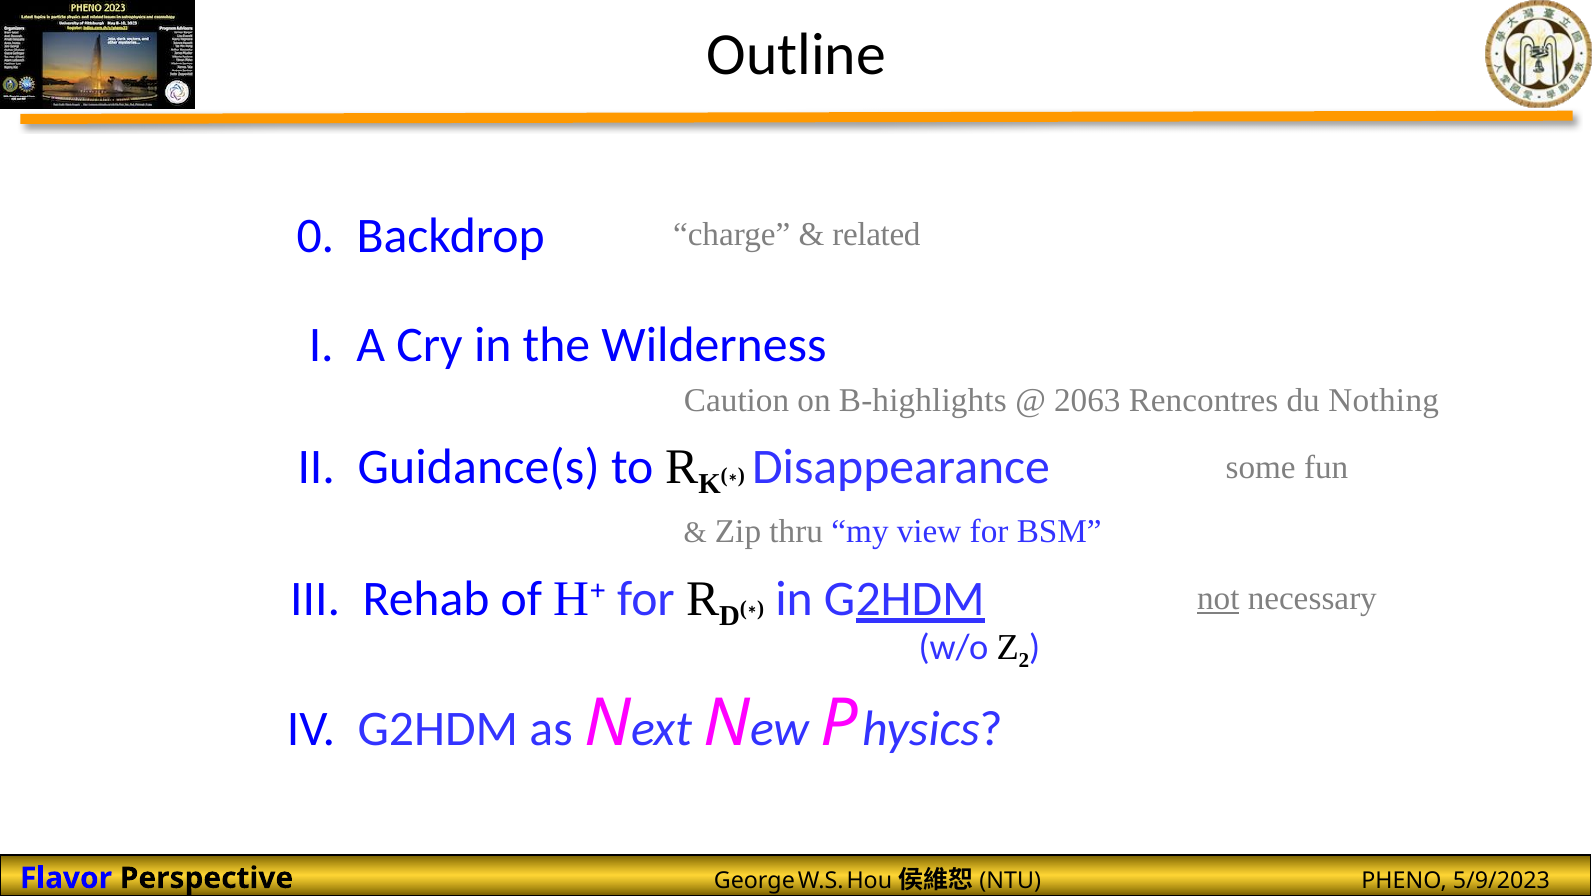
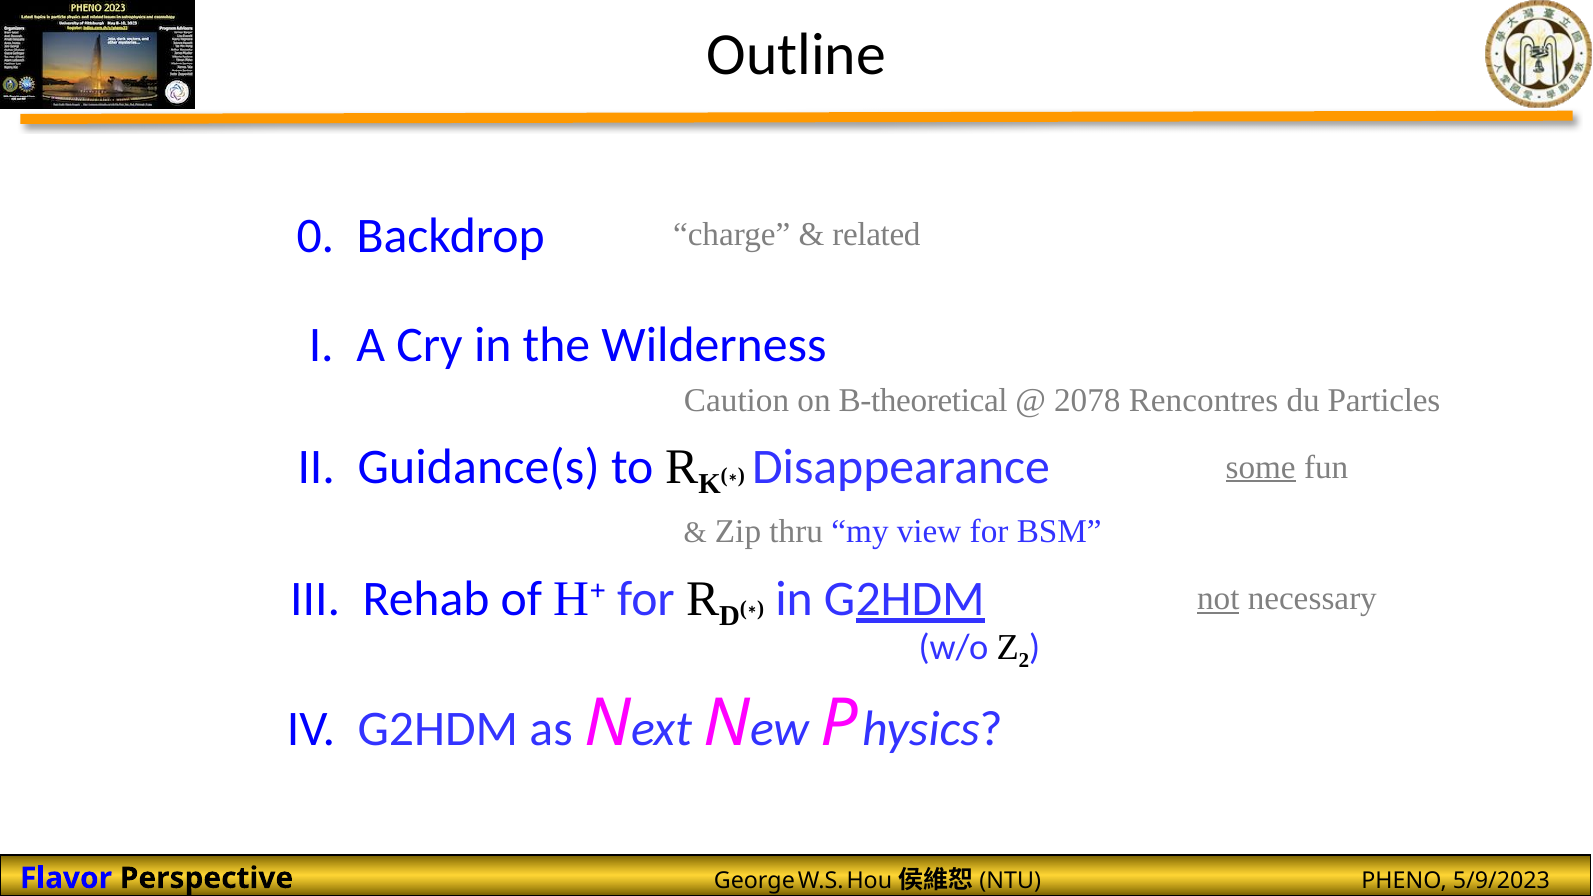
B-highlights: B-highlights -> B-theoretical
2063: 2063 -> 2078
Nothing: Nothing -> Particles
some underline: none -> present
